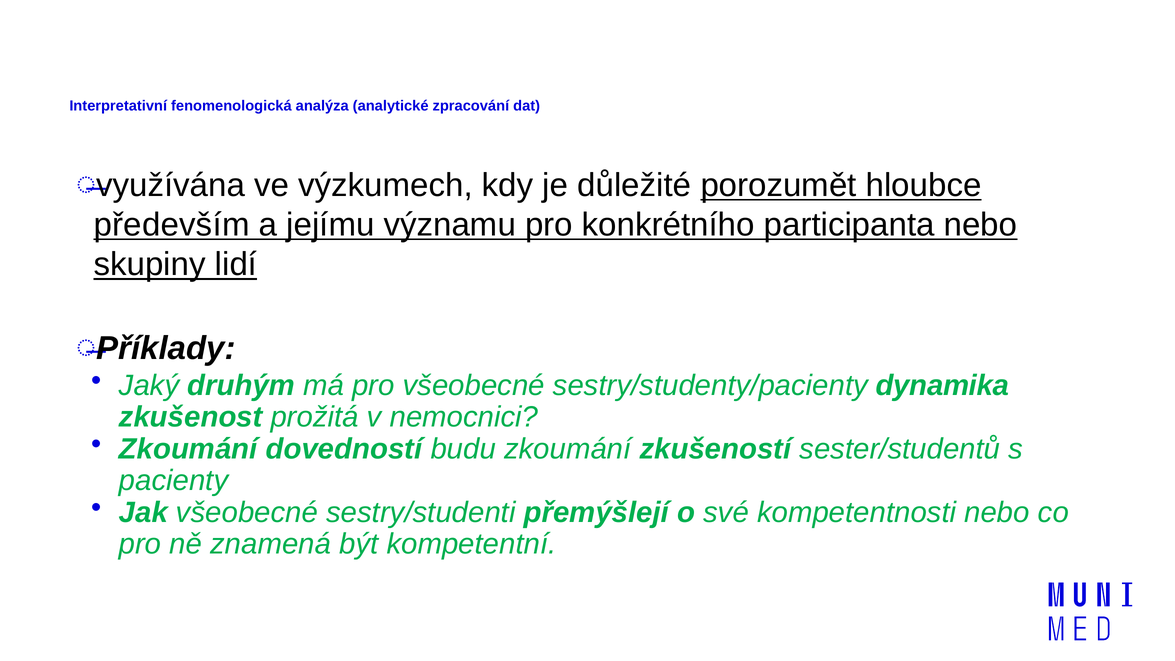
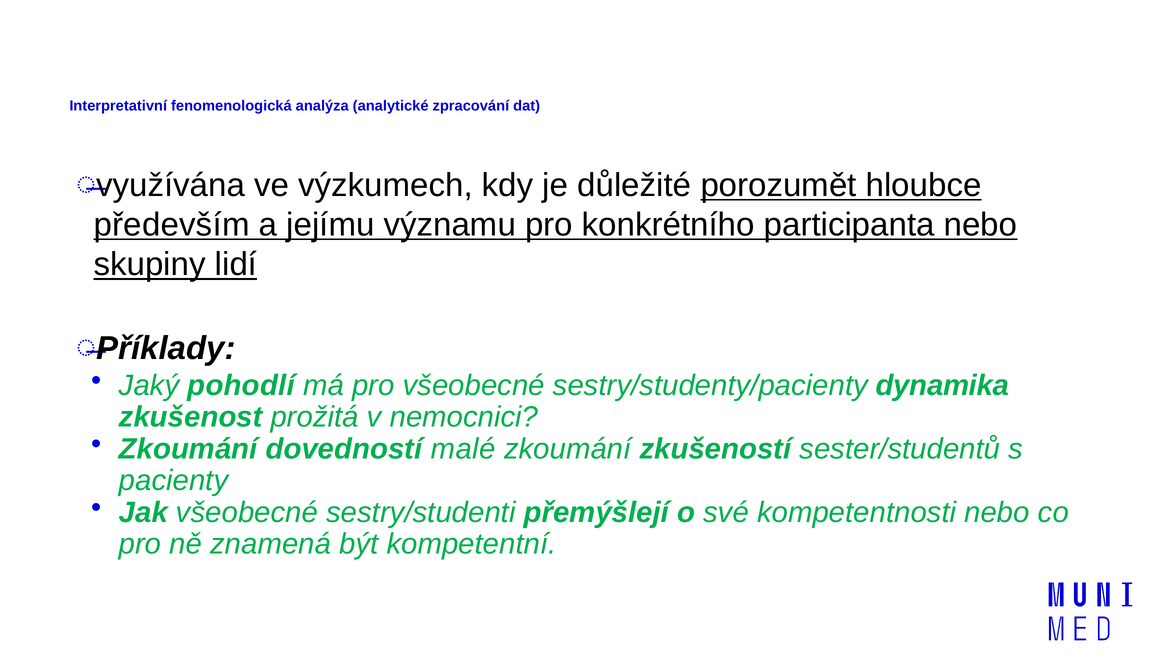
druhým: druhým -> pohodlí
budu: budu -> malé
